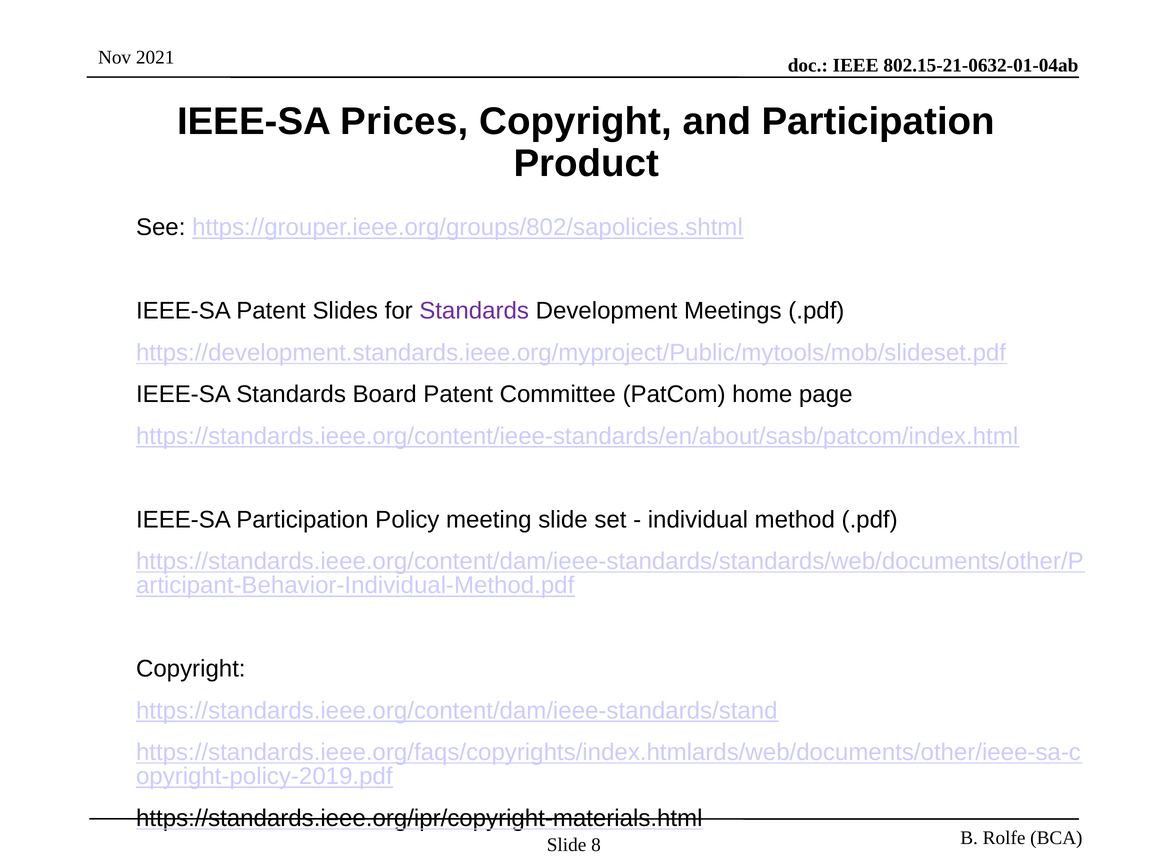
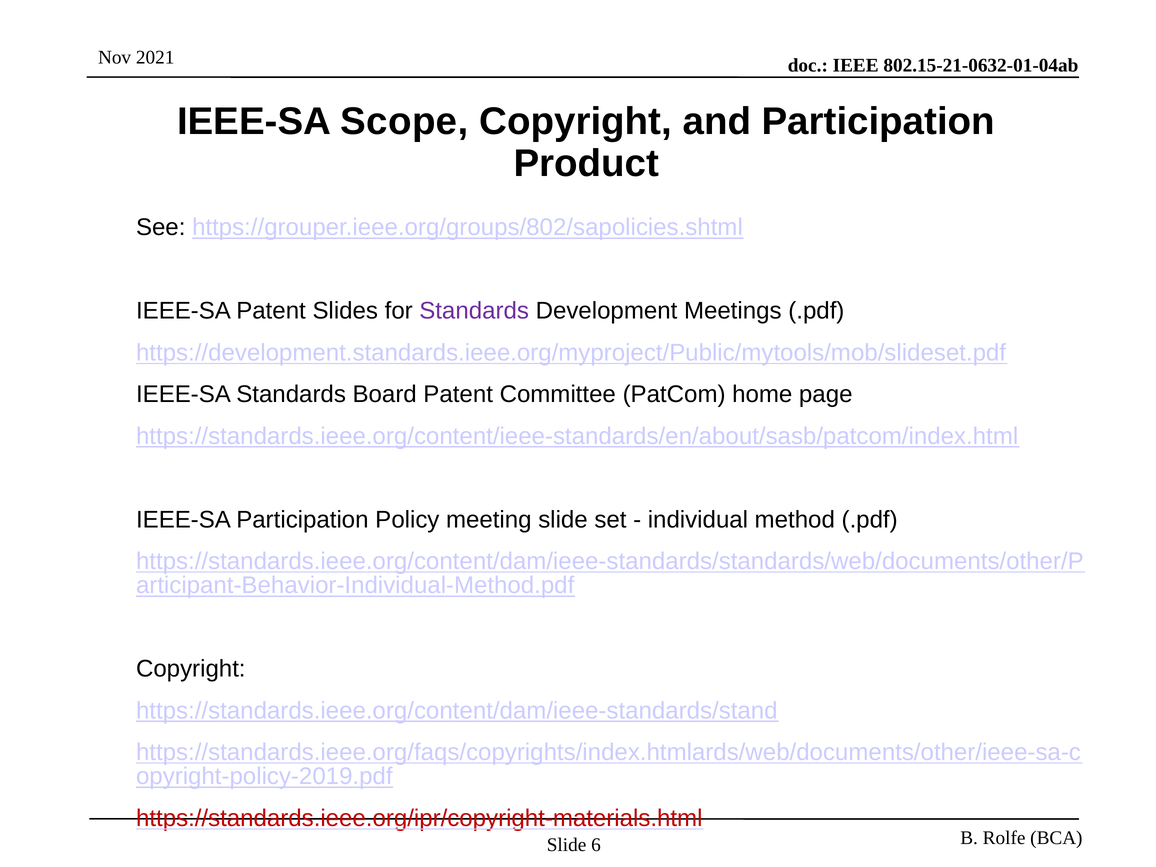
Prices: Prices -> Scope
https://standards.ieee.org/ipr/copyright-materials.html colour: black -> red
8: 8 -> 6
